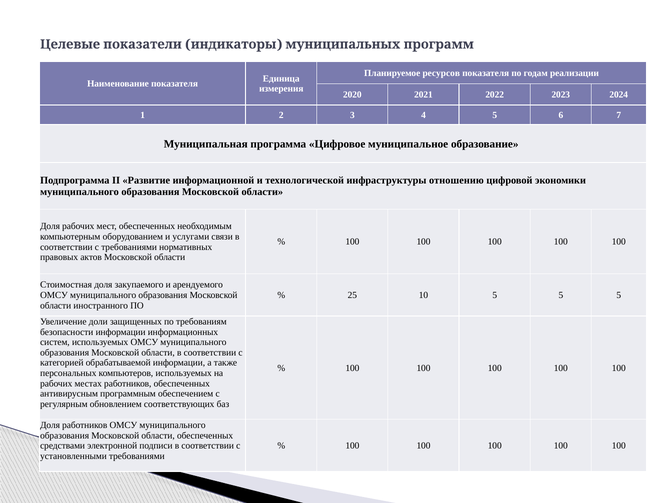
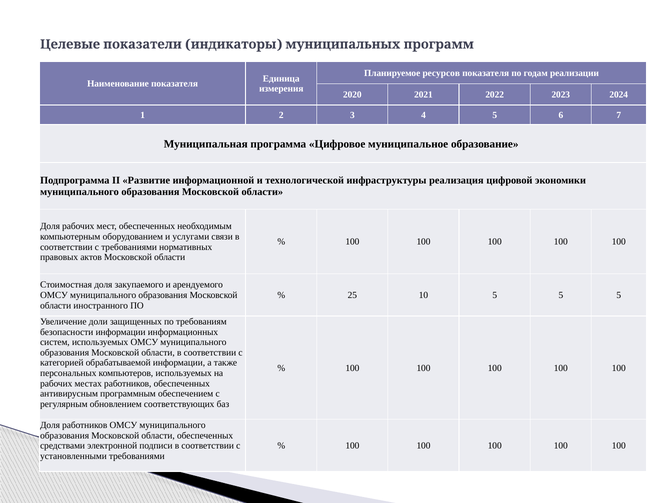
отношению: отношению -> реализация
